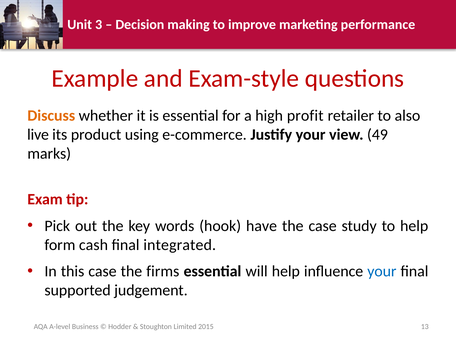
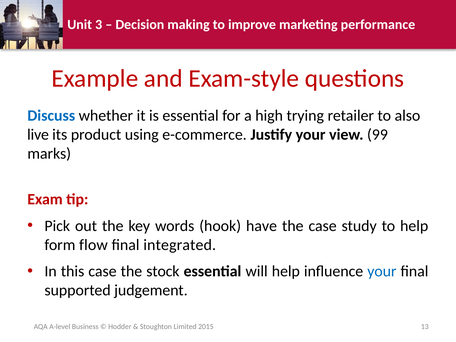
Discuss colour: orange -> blue
profit: profit -> trying
49: 49 -> 99
cash: cash -> flow
firms: firms -> stock
